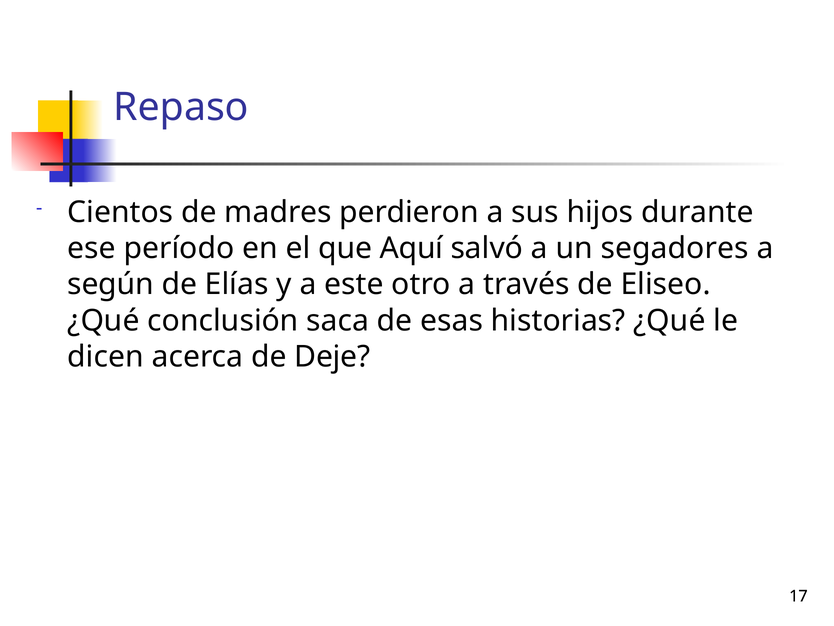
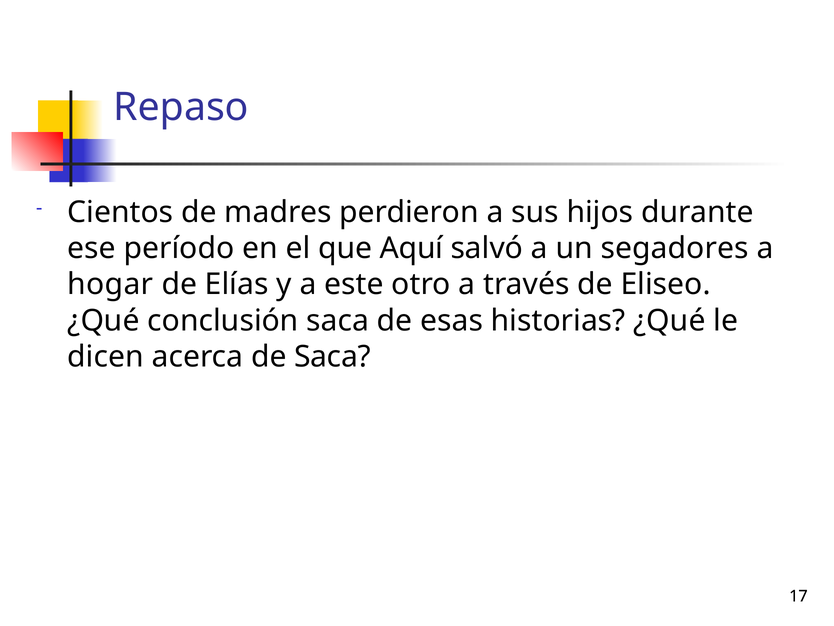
según: según -> hogar
de Deje: Deje -> Saca
